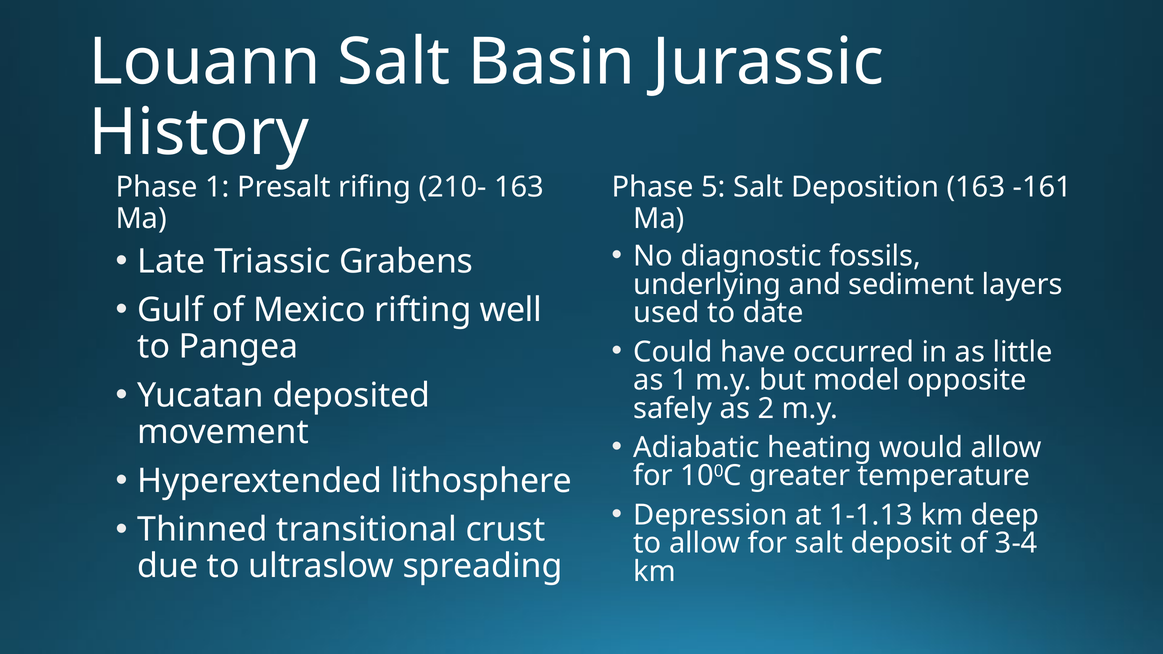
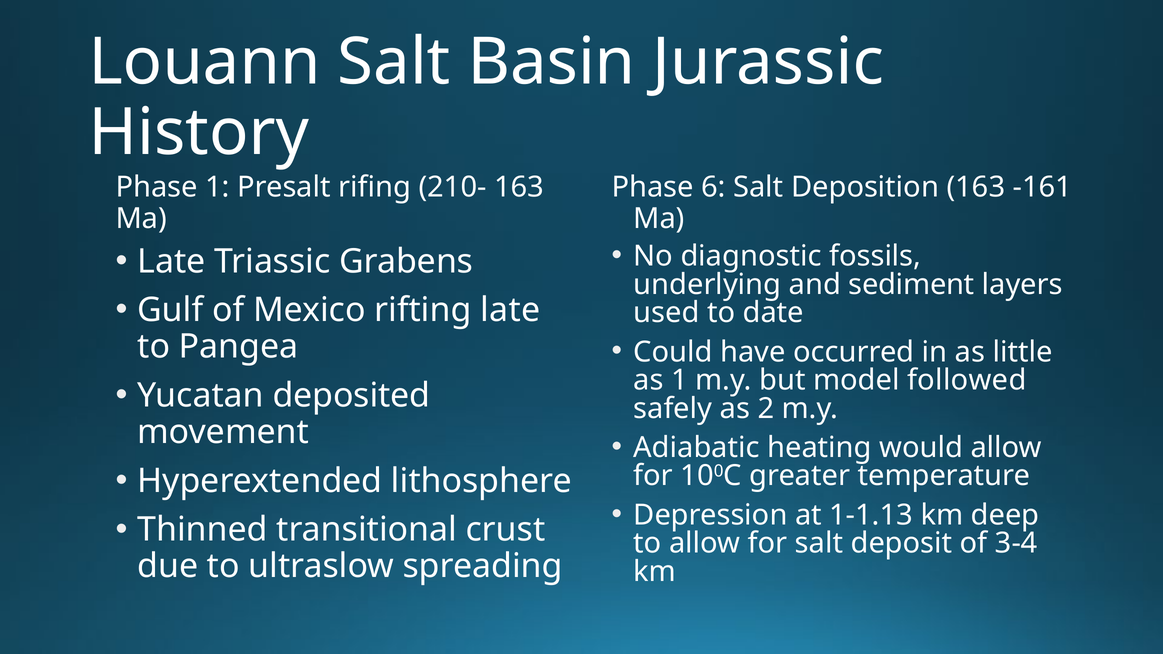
5: 5 -> 6
rifting well: well -> late
opposite: opposite -> followed
